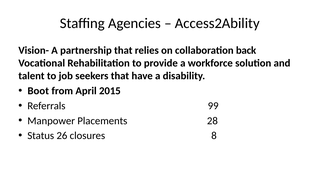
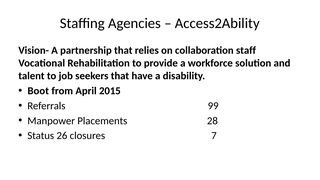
back: back -> staff
8: 8 -> 7
